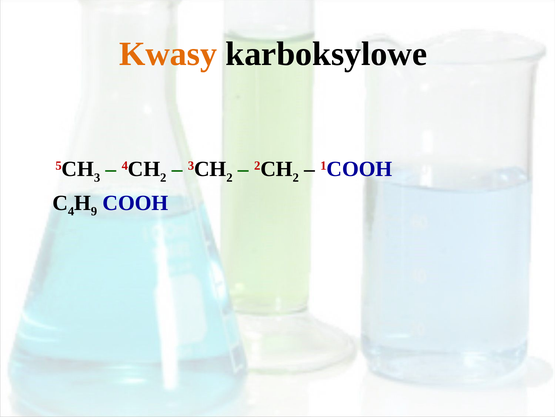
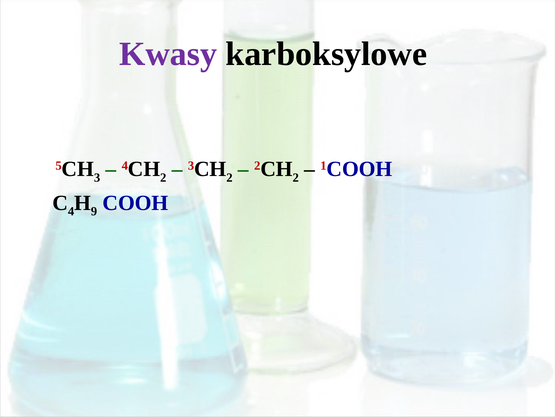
Kwasy colour: orange -> purple
